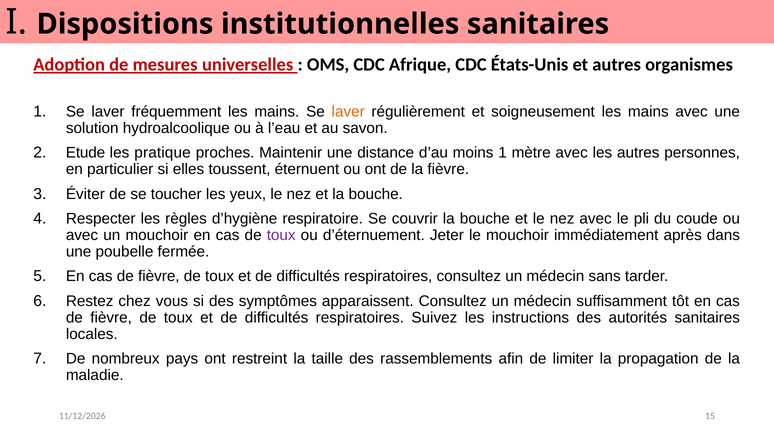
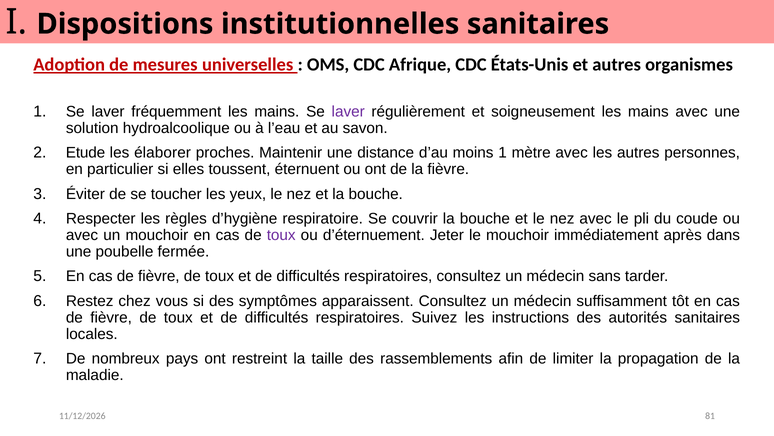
laver at (348, 111) colour: orange -> purple
pratique: pratique -> élaborer
15: 15 -> 81
